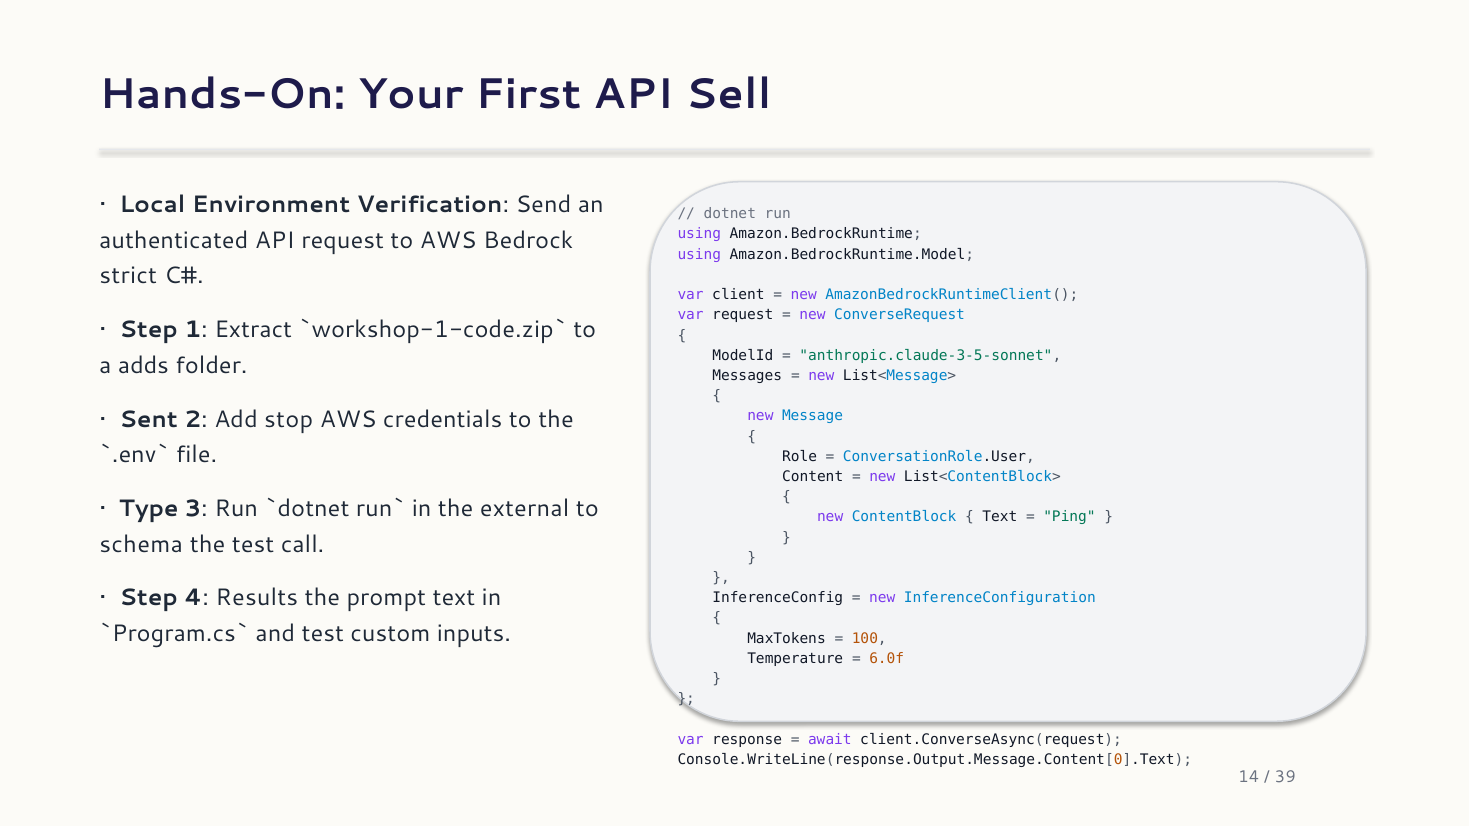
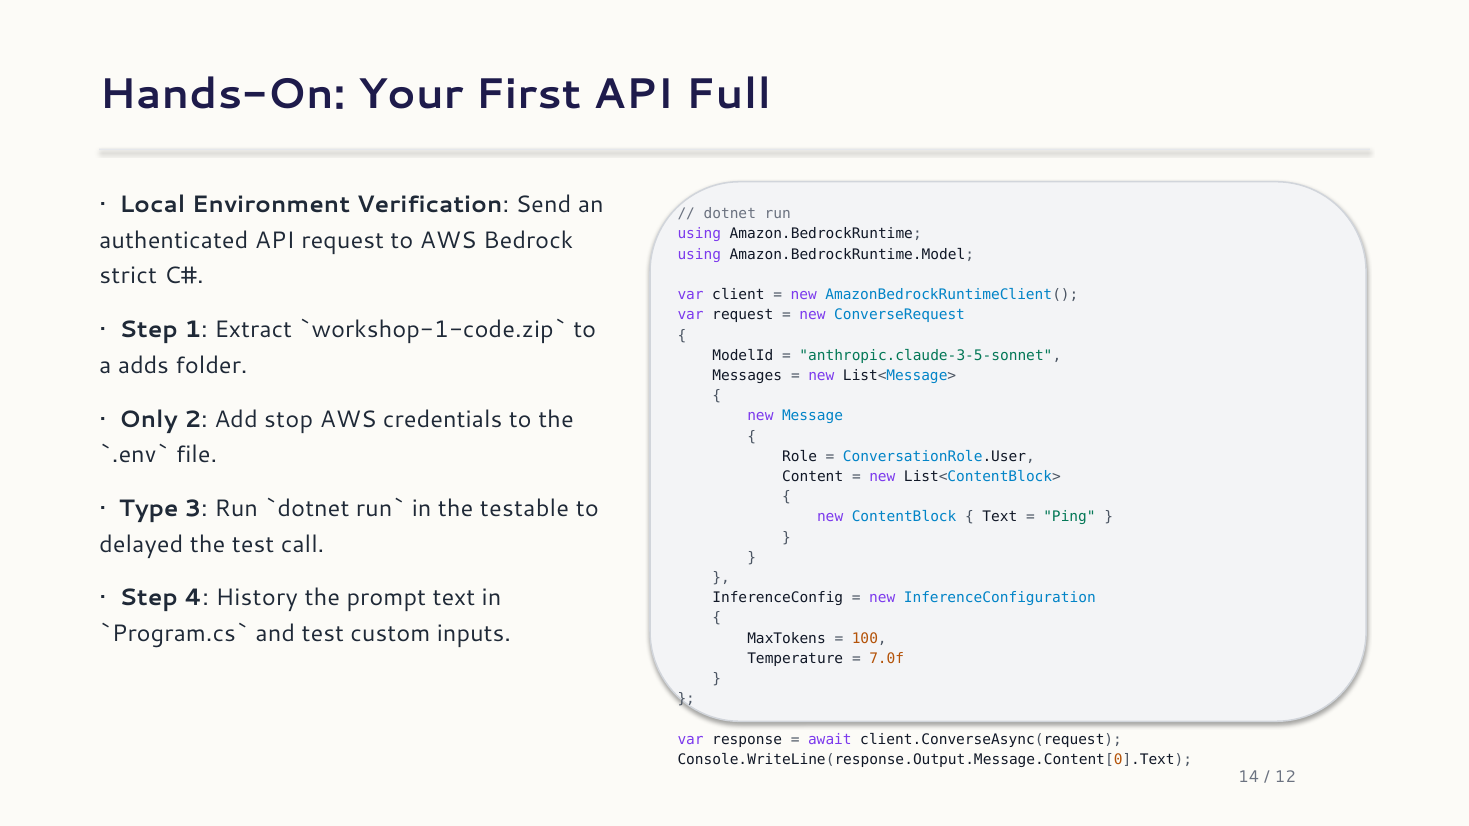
Sell: Sell -> Full
Sent: Sent -> Only
external: external -> testable
schema: schema -> delayed
Results: Results -> History
6.0f: 6.0f -> 7.0f
39: 39 -> 12
